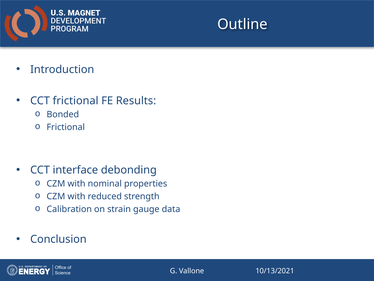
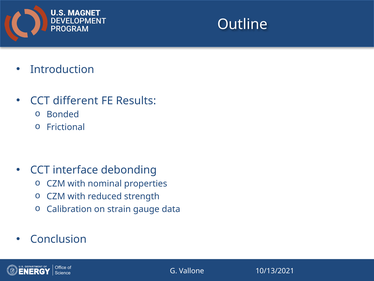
CCT frictional: frictional -> different
